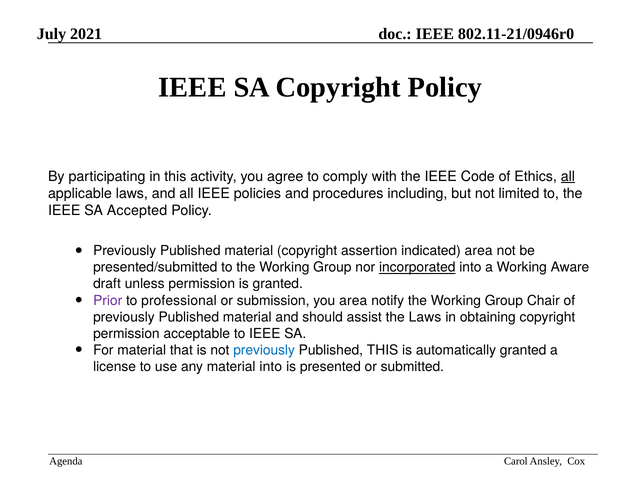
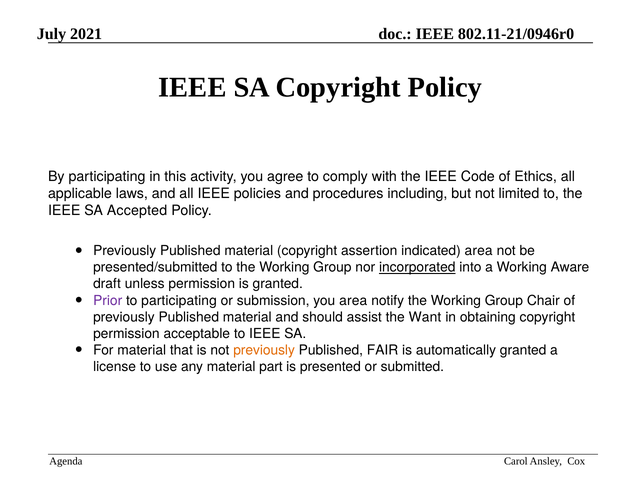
all at (568, 176) underline: present -> none
to professional: professional -> participating
the Laws: Laws -> Want
previously at (264, 350) colour: blue -> orange
Published THIS: THIS -> FAIR
material into: into -> part
